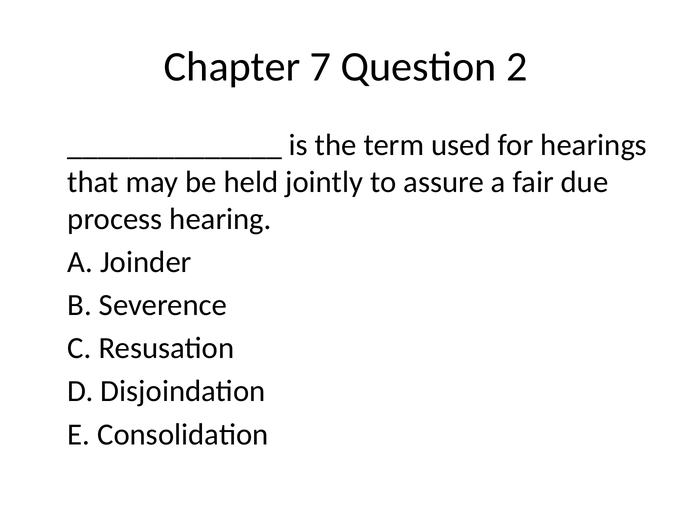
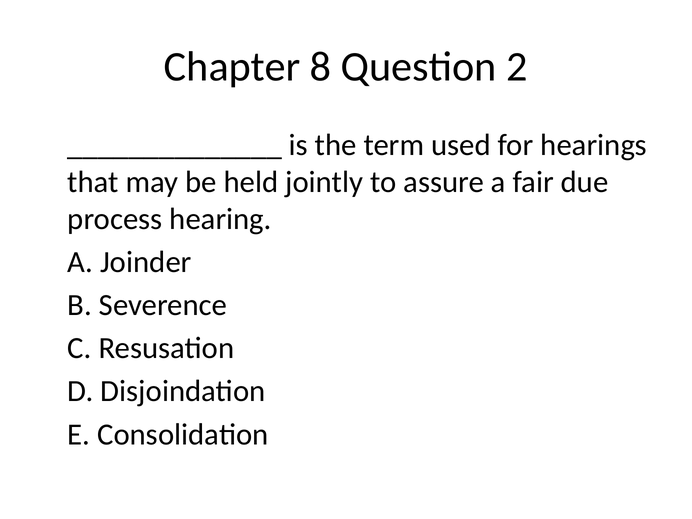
7: 7 -> 8
